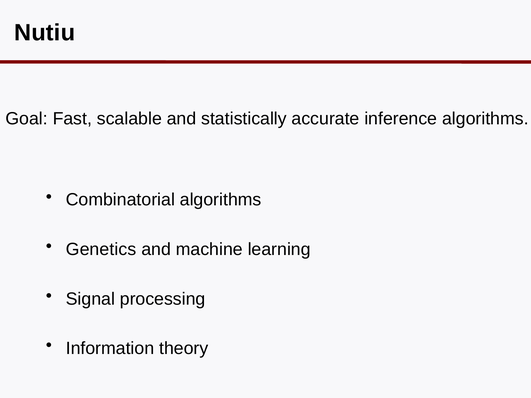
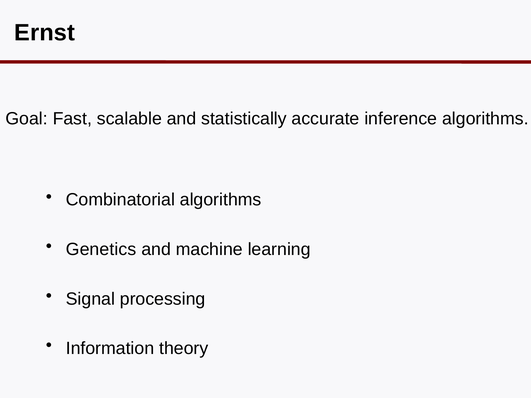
Nutiu: Nutiu -> Ernst
